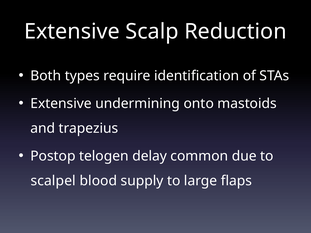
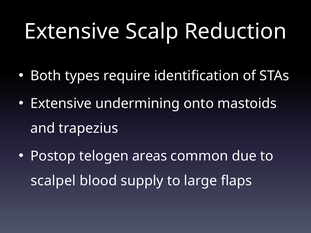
delay: delay -> areas
